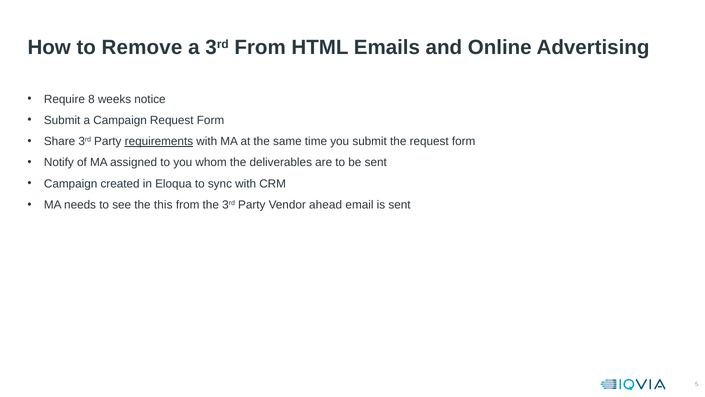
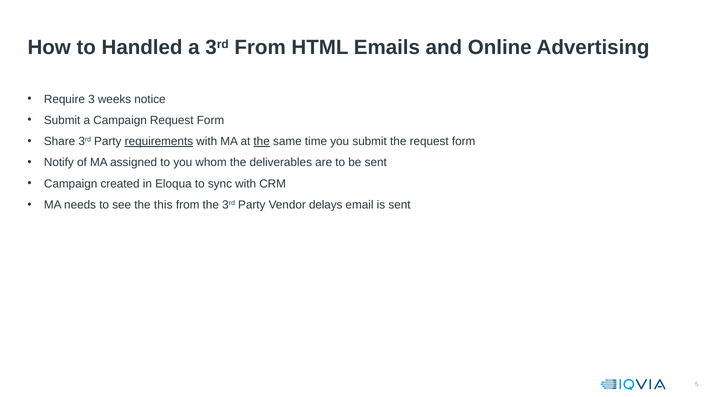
Remove: Remove -> Handled
8: 8 -> 3
the at (262, 141) underline: none -> present
ahead: ahead -> delays
